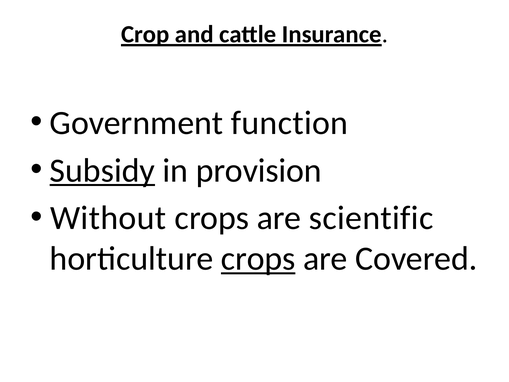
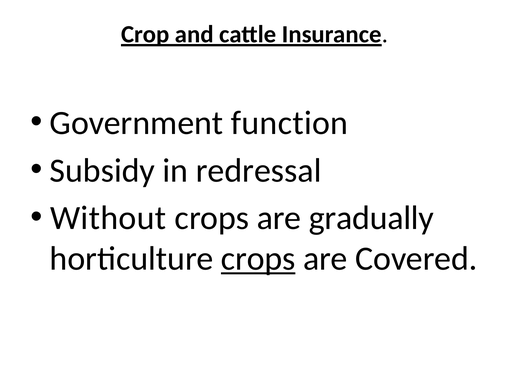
Subsidy underline: present -> none
provision: provision -> redressal
scientific: scientific -> gradually
